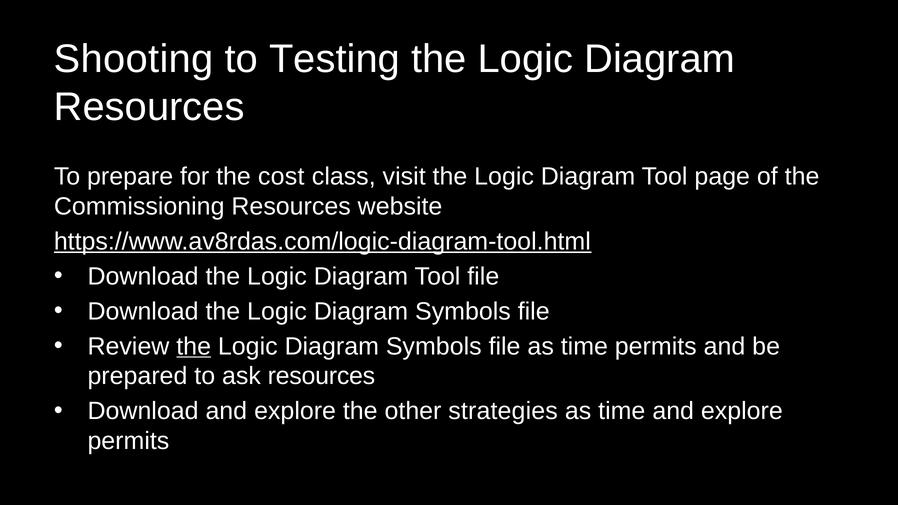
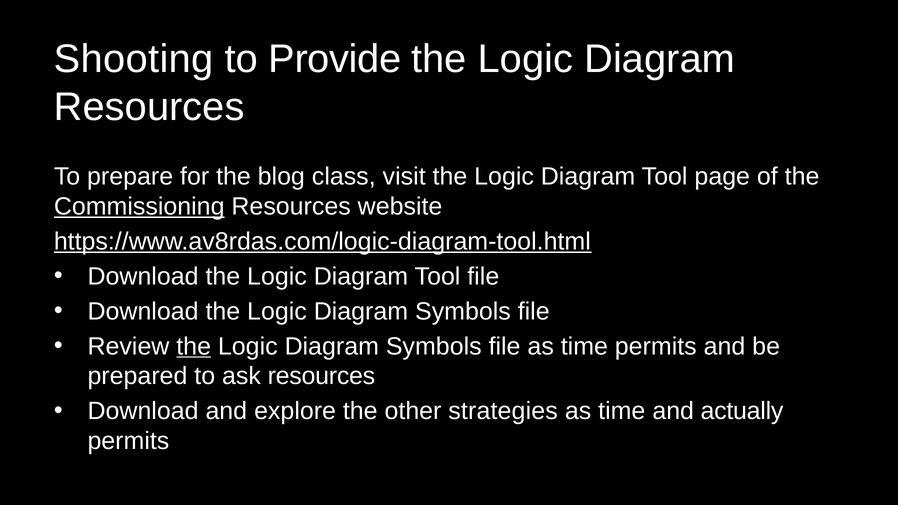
Testing: Testing -> Provide
cost: cost -> blog
Commissioning underline: none -> present
time and explore: explore -> actually
